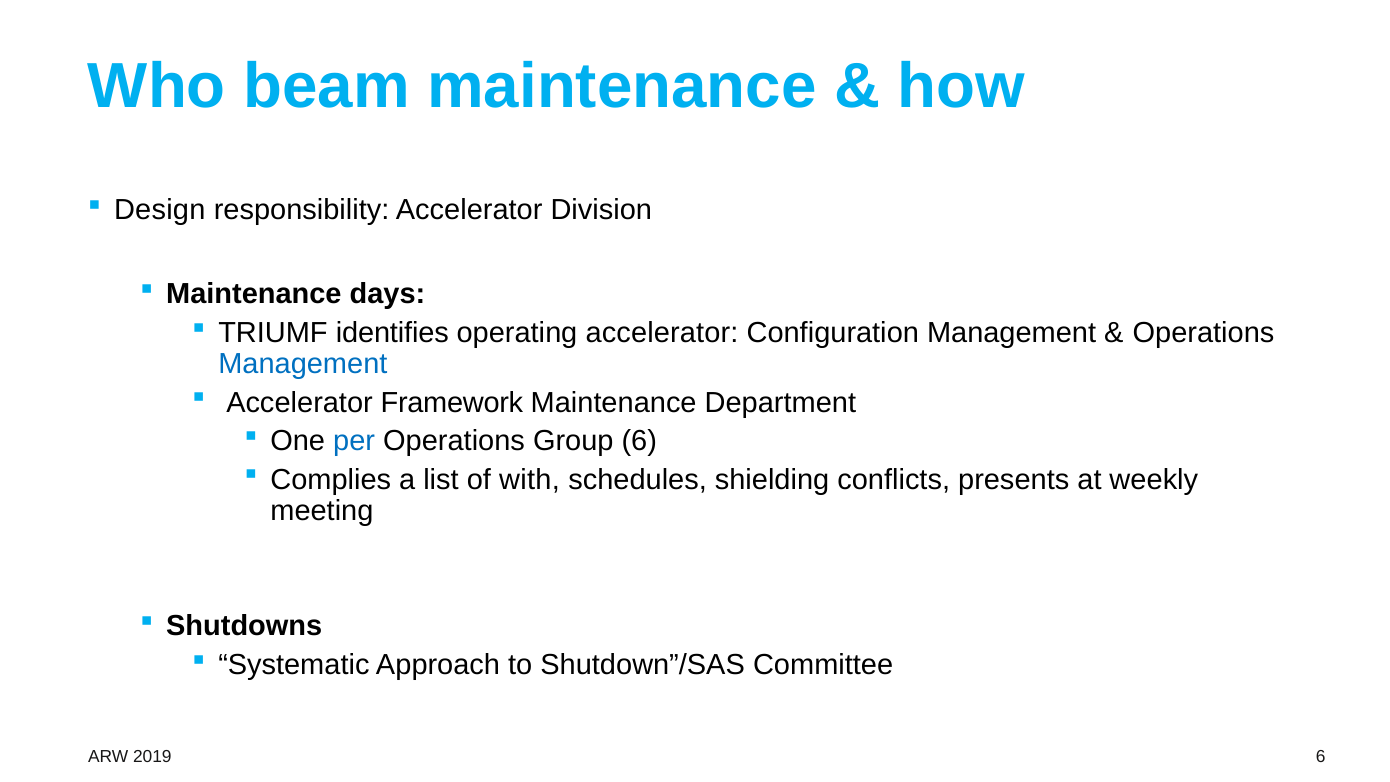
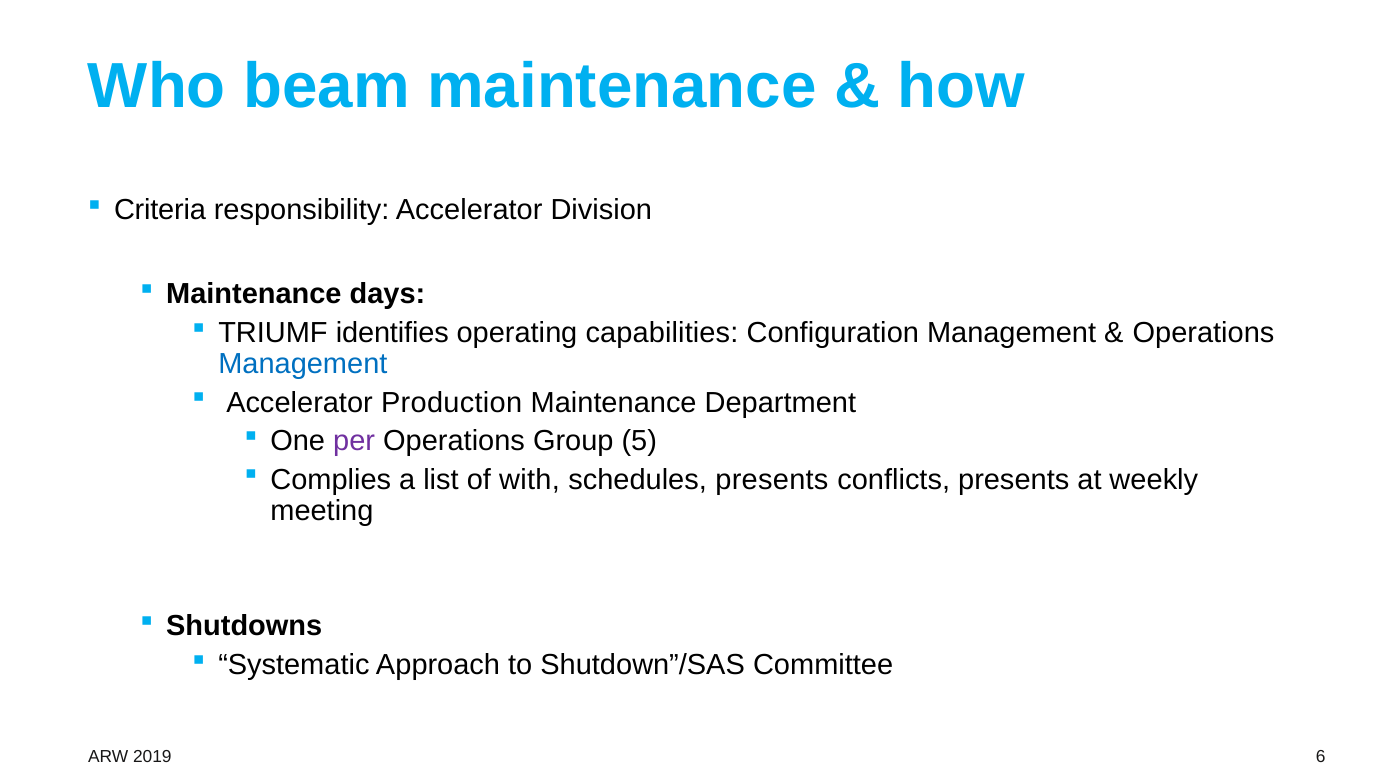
Design: Design -> Criteria
operating accelerator: accelerator -> capabilities
Framework: Framework -> Production
per colour: blue -> purple
Group 6: 6 -> 5
schedules shielding: shielding -> presents
